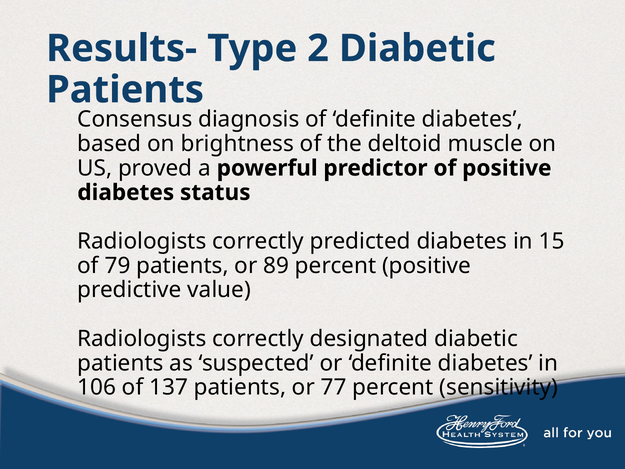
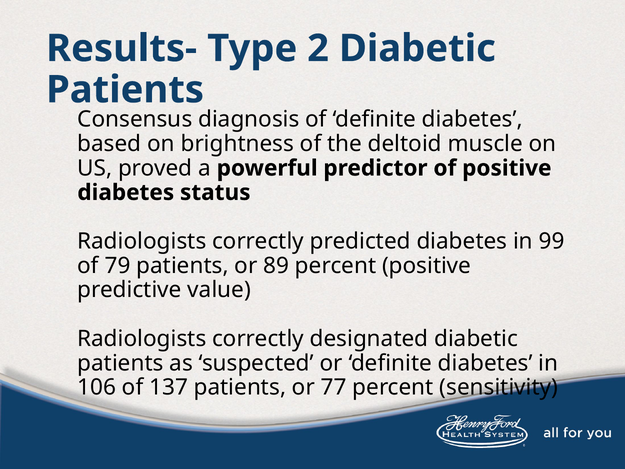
15: 15 -> 99
